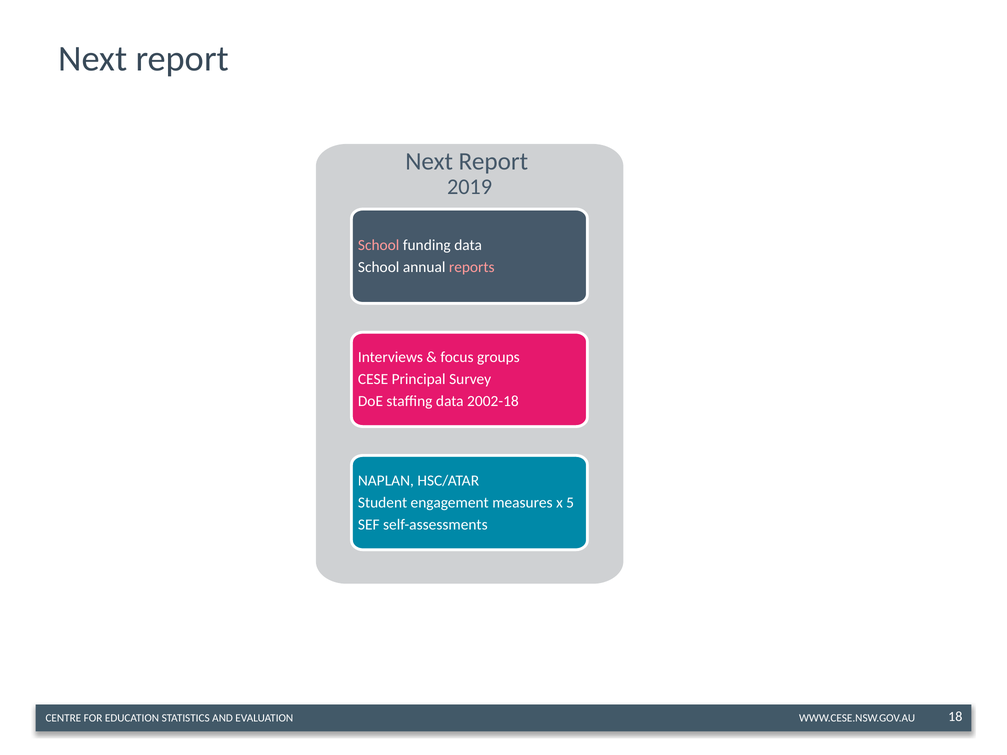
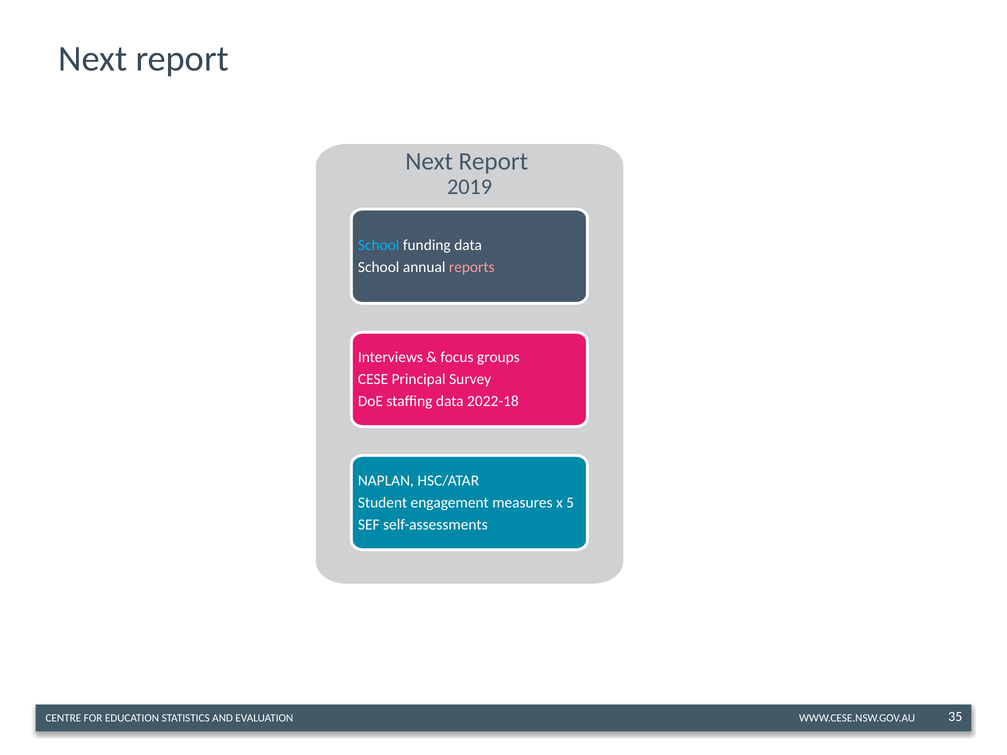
School at (379, 245) colour: pink -> light blue
2002-18: 2002-18 -> 2022-18
18: 18 -> 35
